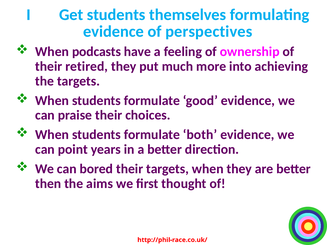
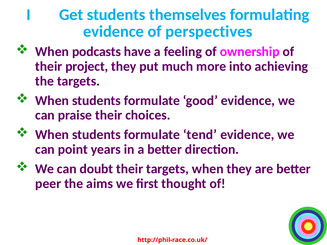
retired: retired -> project
both: both -> tend
bored: bored -> doubt
then: then -> peer
